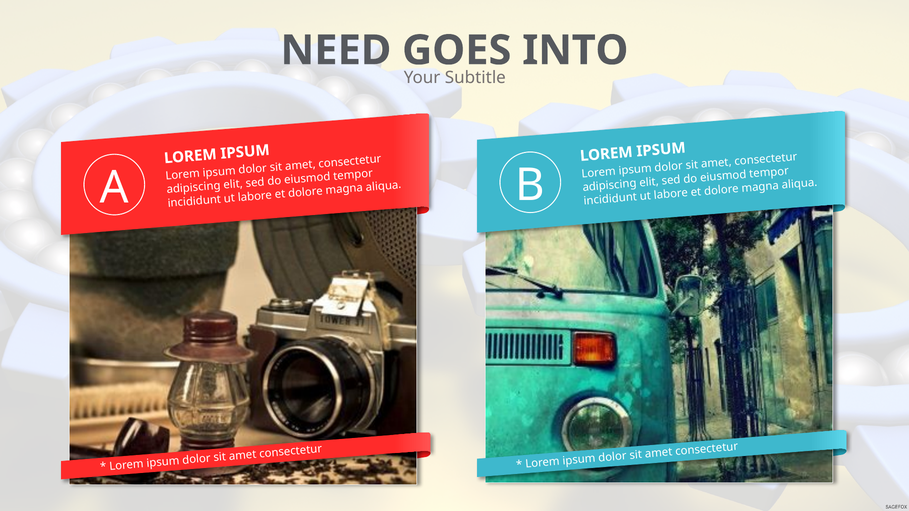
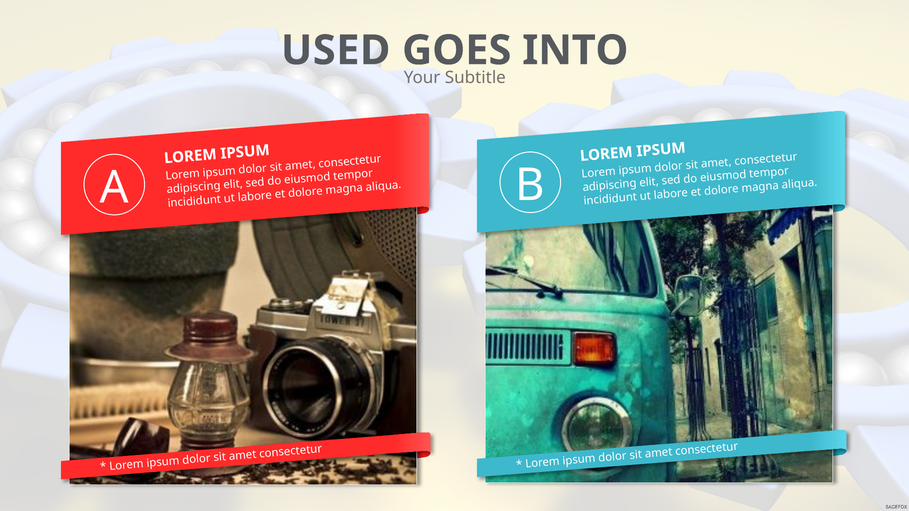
NEED: NEED -> USED
